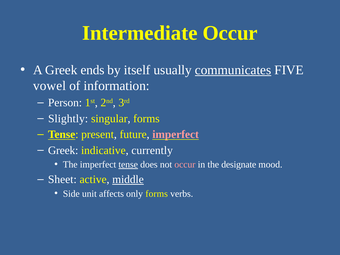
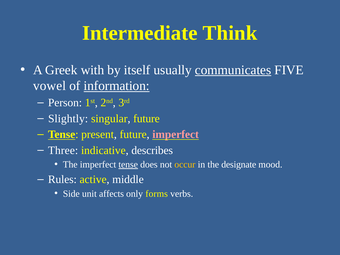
Intermediate Occur: Occur -> Think
ends: ends -> with
information underline: none -> present
singular forms: forms -> future
Greek at (63, 150): Greek -> Three
currently: currently -> describes
occur at (185, 165) colour: pink -> yellow
Sheet: Sheet -> Rules
middle underline: present -> none
